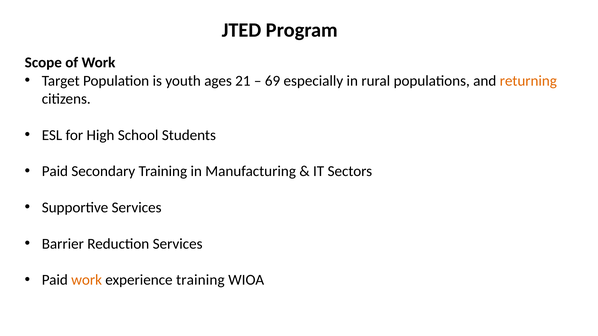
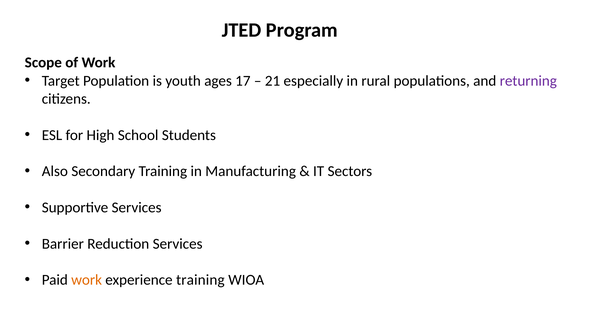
21: 21 -> 17
69: 69 -> 21
returning colour: orange -> purple
Paid at (55, 171): Paid -> Also
